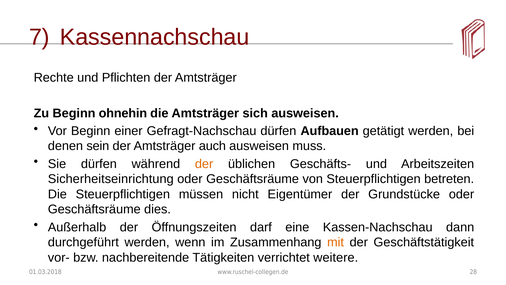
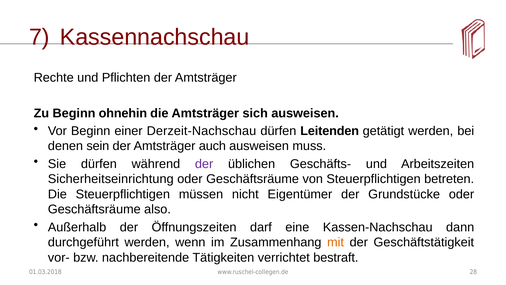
Gefragt-Nachschau: Gefragt-Nachschau -> Derzeit-Nachschau
Aufbauen: Aufbauen -> Leitenden
der at (204, 164) colour: orange -> purple
dies: dies -> also
weitere: weitere -> bestraft
